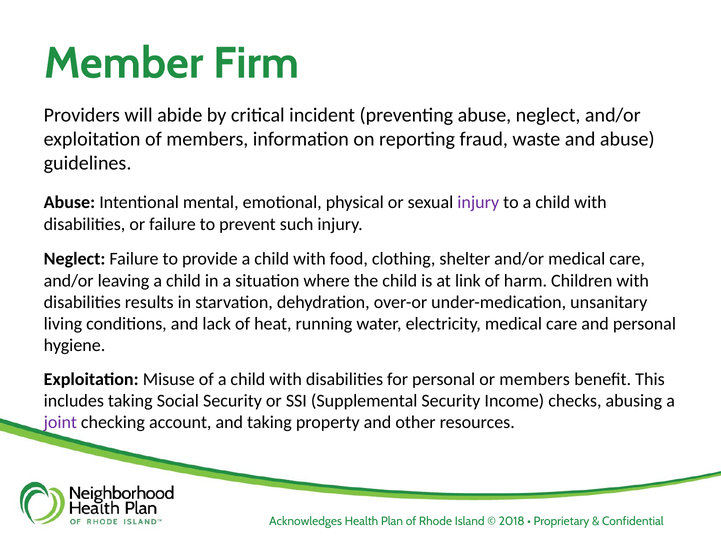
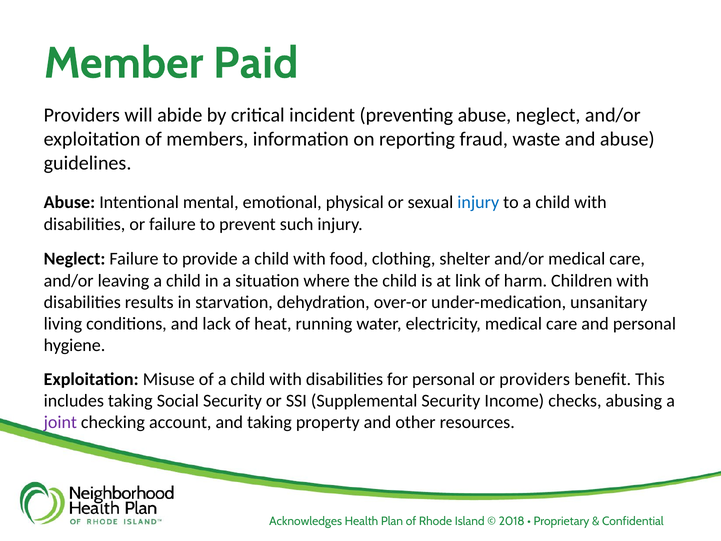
Firm: Firm -> Paid
injury at (478, 202) colour: purple -> blue
or members: members -> providers
